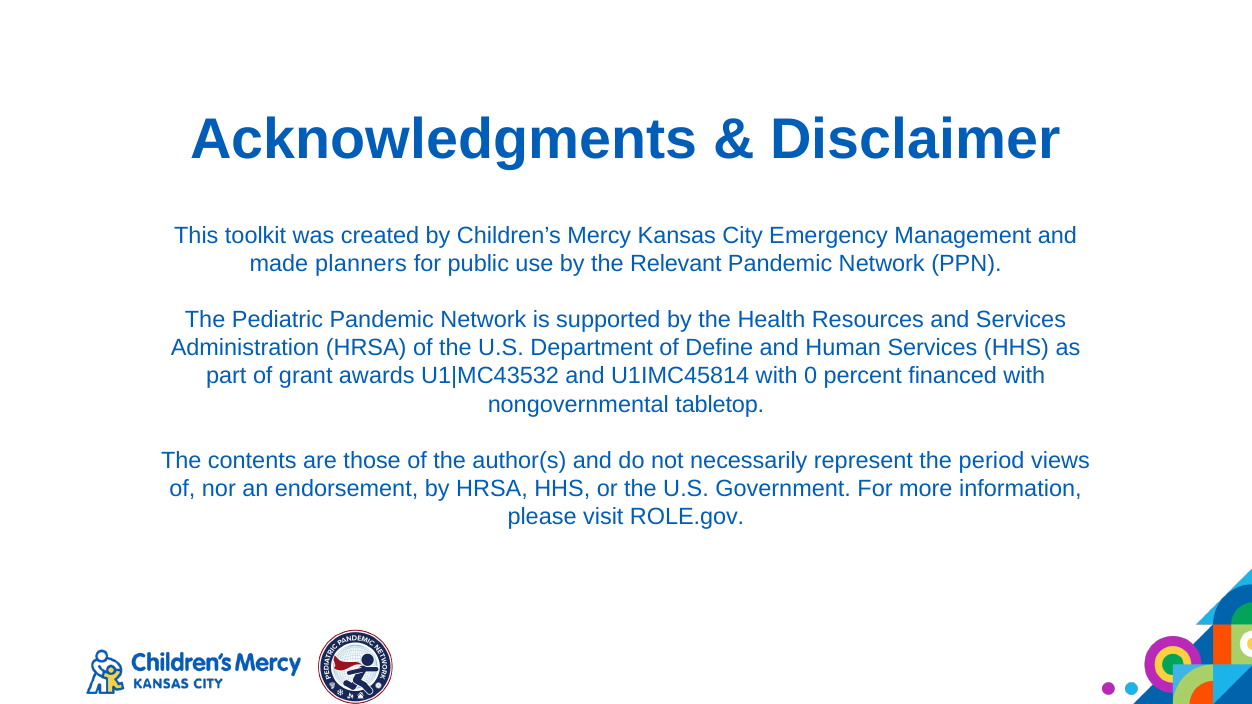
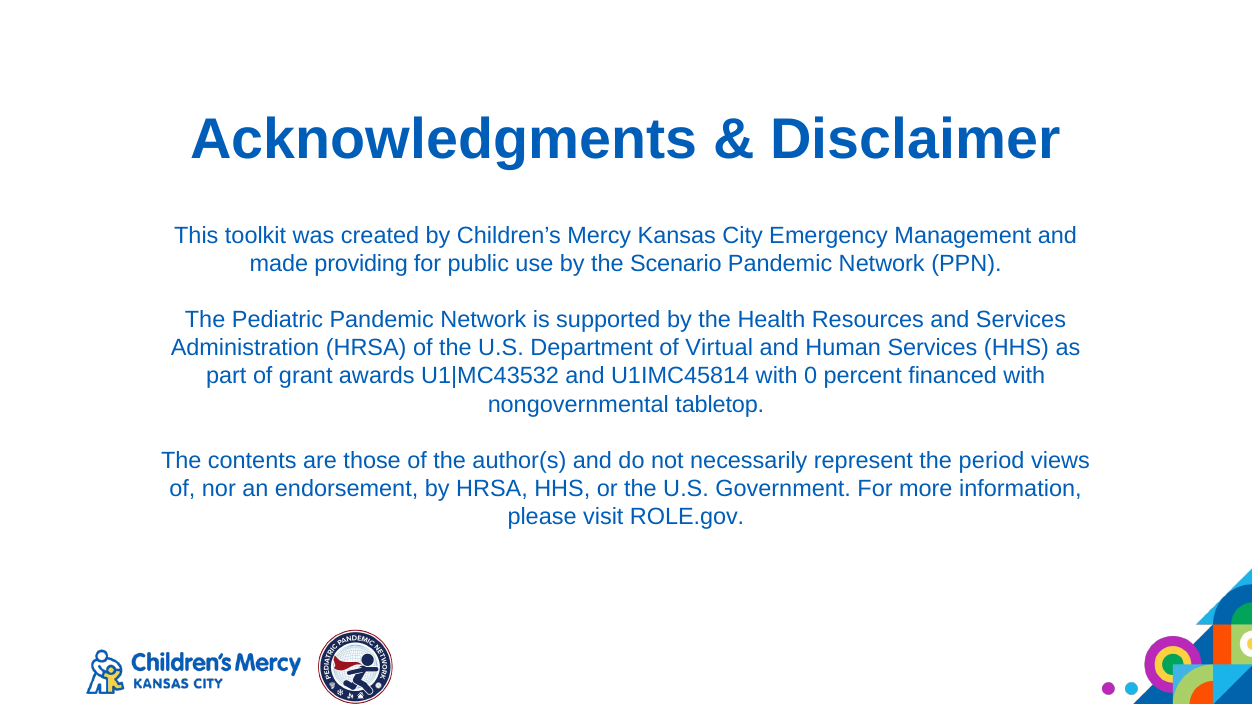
planners: planners -> providing
Relevant: Relevant -> Scenario
Define: Define -> Virtual
